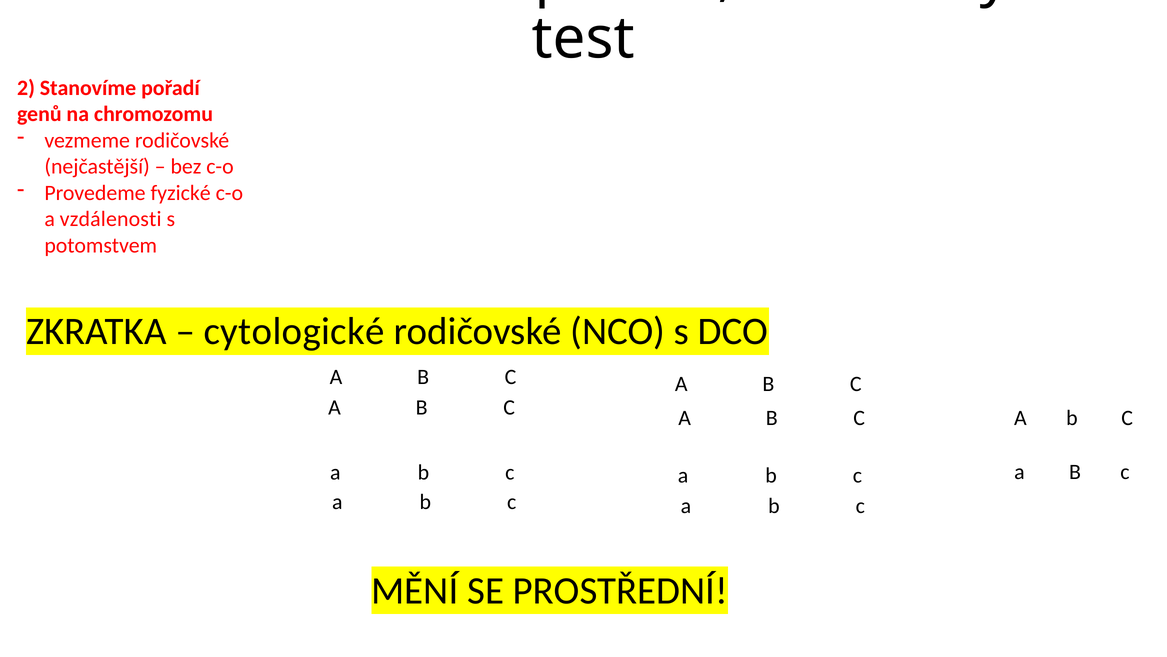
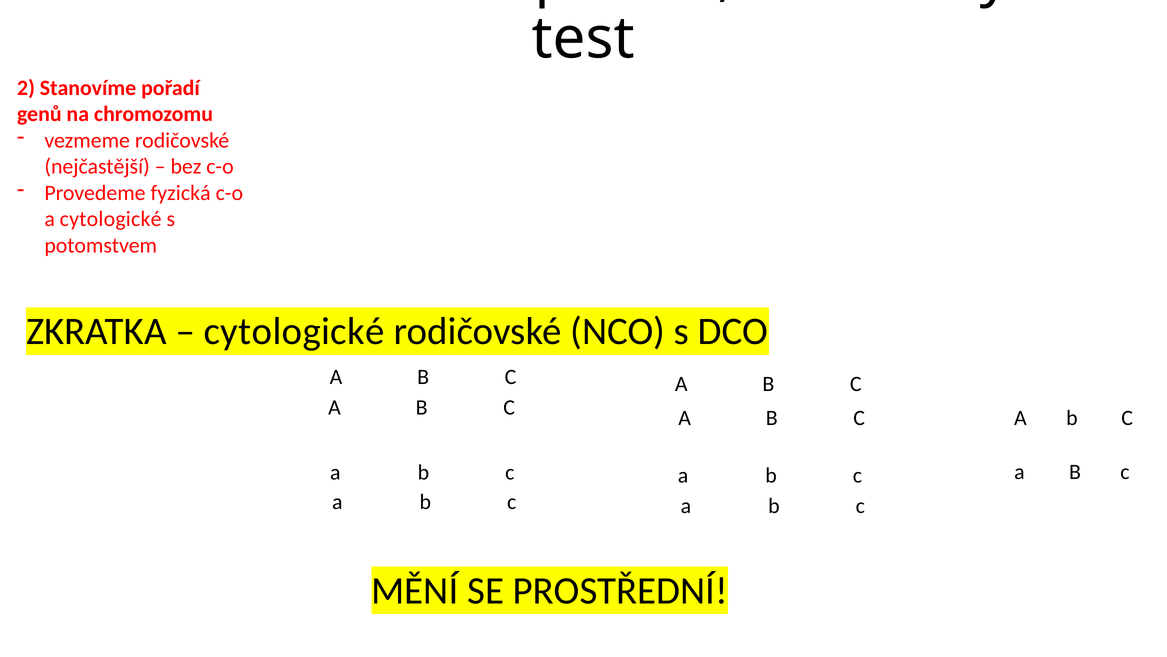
fyzické: fyzické -> fyzická
a vzdálenosti: vzdálenosti -> cytologické
